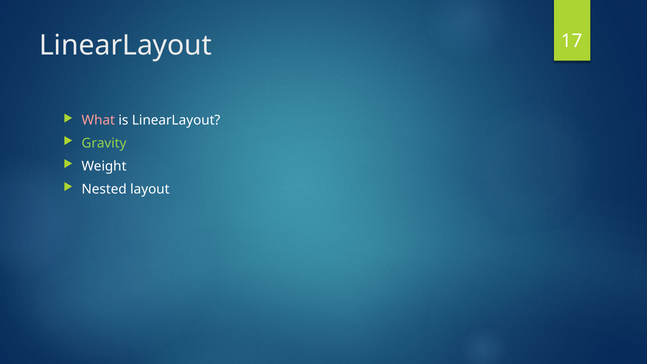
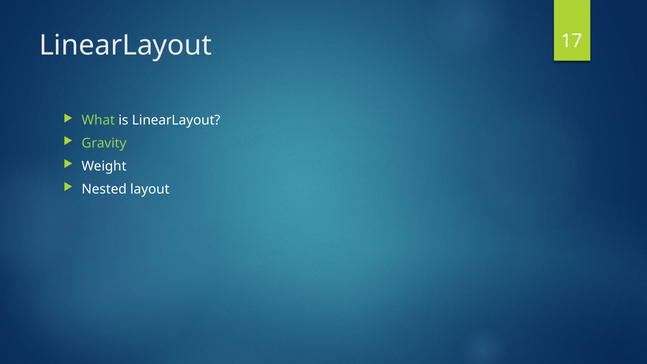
What colour: pink -> light green
